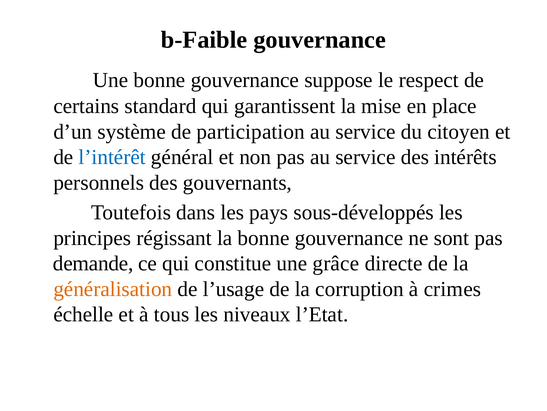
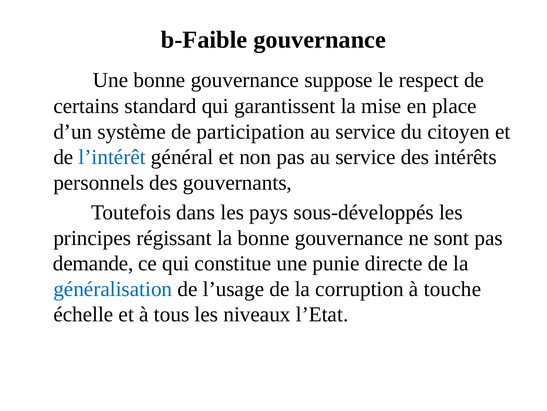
grâce: grâce -> punie
généralisation colour: orange -> blue
crimes: crimes -> touche
